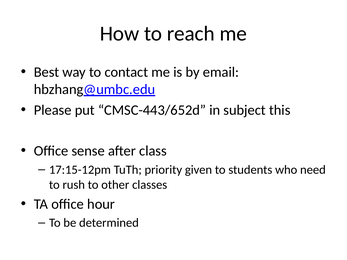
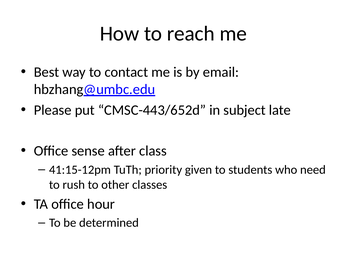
this: this -> late
17:15-12pm: 17:15-12pm -> 41:15-12pm
